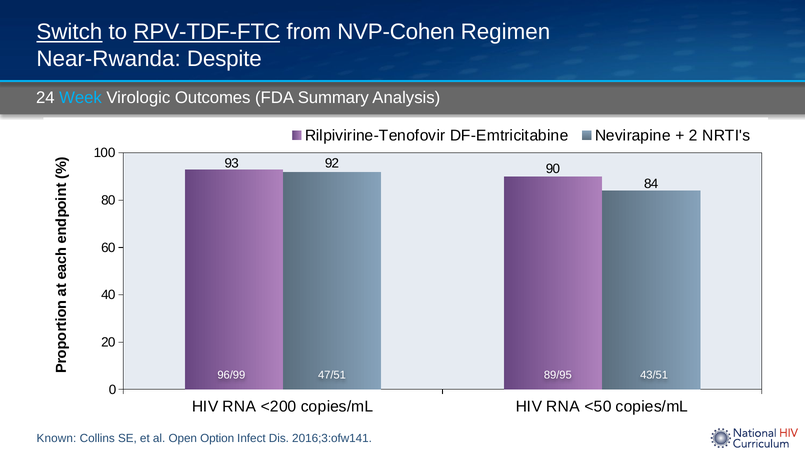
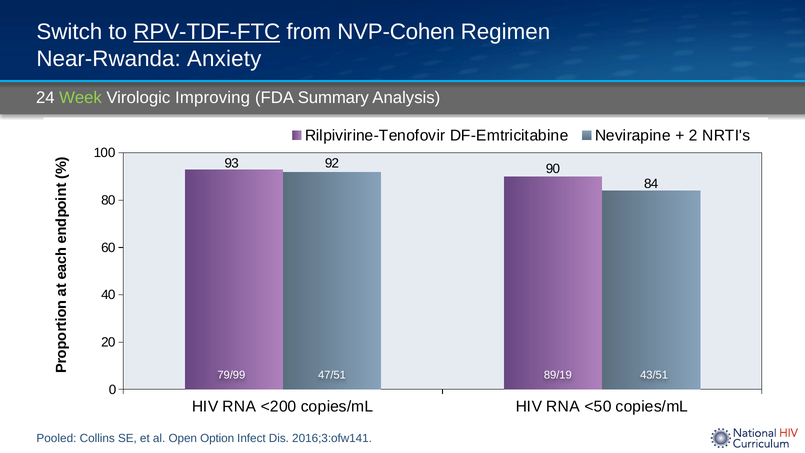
Switch underline: present -> none
Despite: Despite -> Anxiety
Week colour: light blue -> light green
Outcomes: Outcomes -> Improving
96/99: 96/99 -> 79/99
89/95: 89/95 -> 89/19
Known: Known -> Pooled
